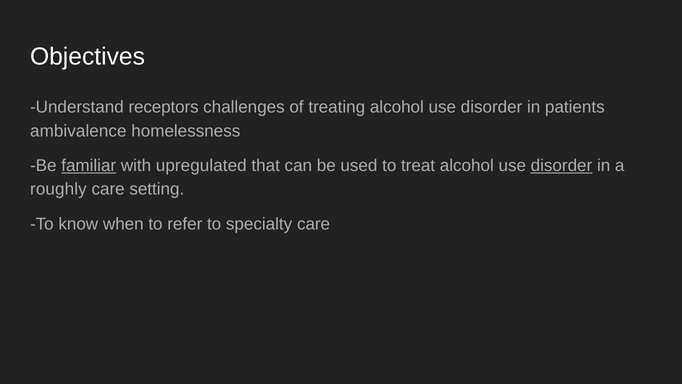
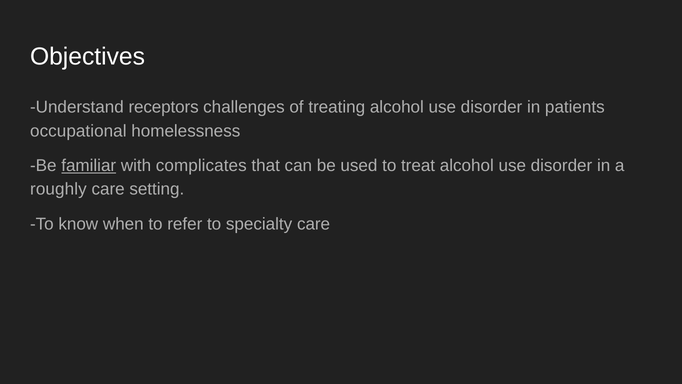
ambivalence: ambivalence -> occupational
upregulated: upregulated -> complicates
disorder at (561, 166) underline: present -> none
